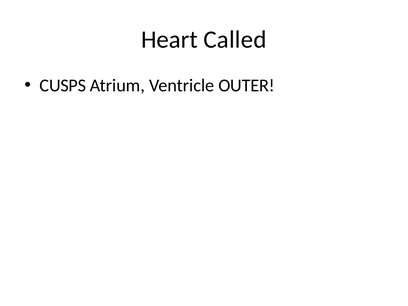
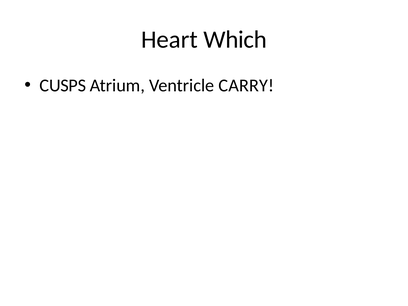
Called: Called -> Which
OUTER: OUTER -> CARRY
